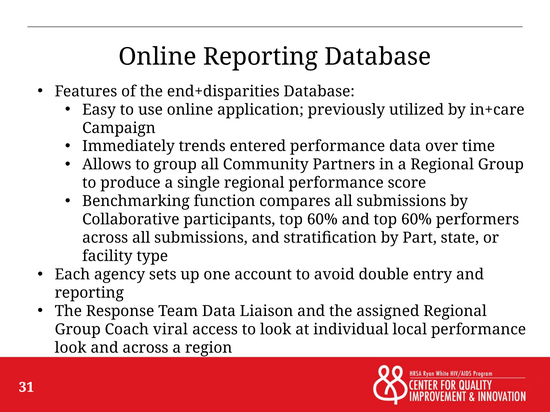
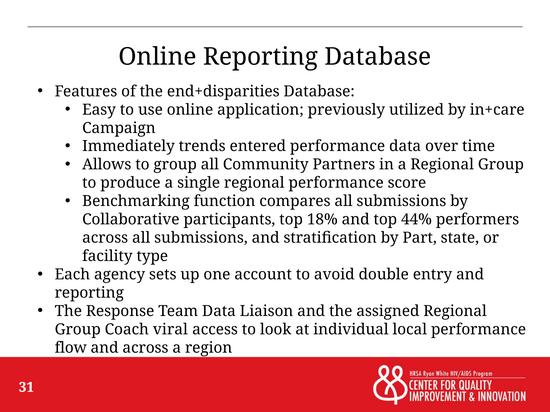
participants top 60%: 60% -> 18%
and top 60%: 60% -> 44%
look at (71, 348): look -> flow
